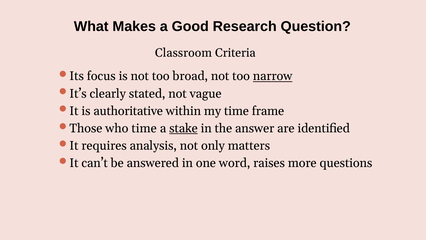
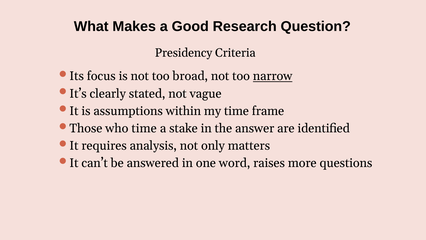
Classroom: Classroom -> Presidency
authoritative: authoritative -> assumptions
stake underline: present -> none
